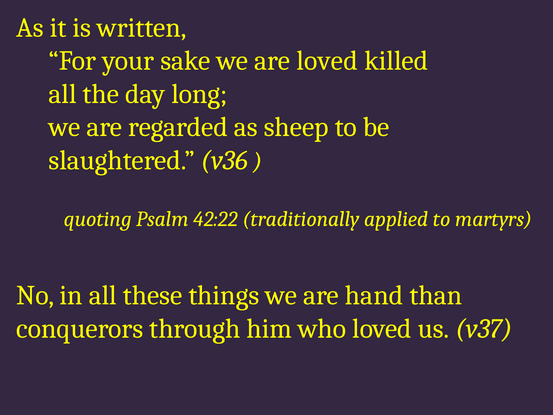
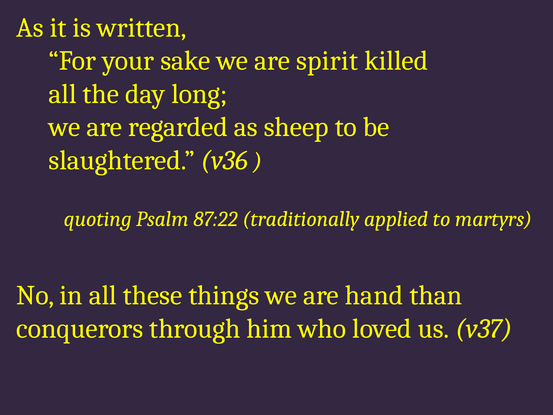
are loved: loved -> spirit
42:22: 42:22 -> 87:22
